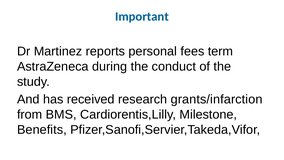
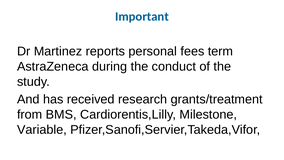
grants/infarction: grants/infarction -> grants/treatment
Benefits: Benefits -> Variable
